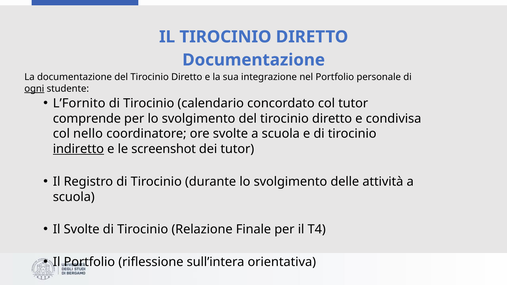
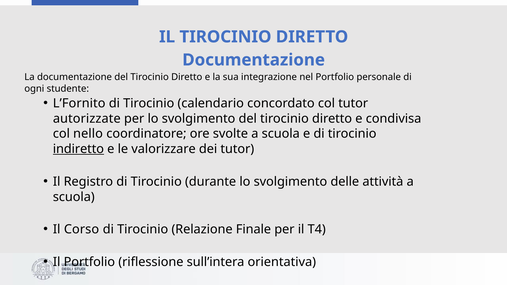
ogni underline: present -> none
comprende: comprende -> autorizzate
screenshot: screenshot -> valorizzare
Il Svolte: Svolte -> Corso
